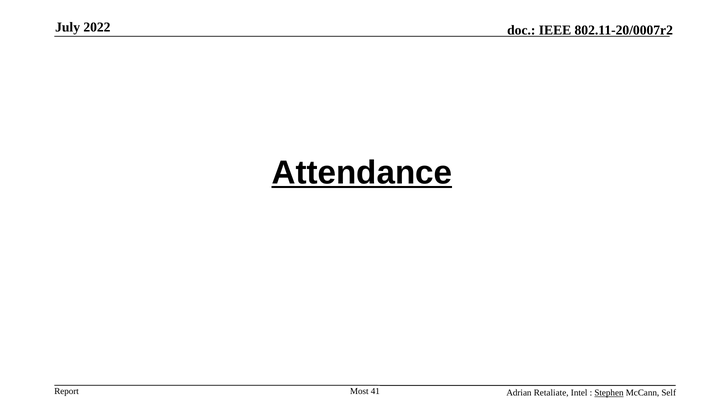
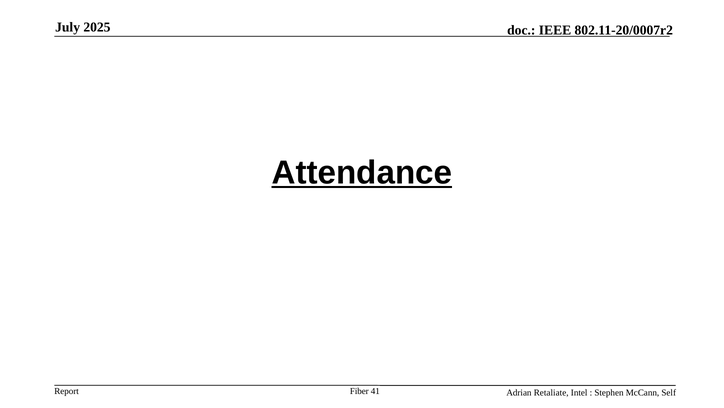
2022: 2022 -> 2025
Most: Most -> Fiber
Stephen underline: present -> none
